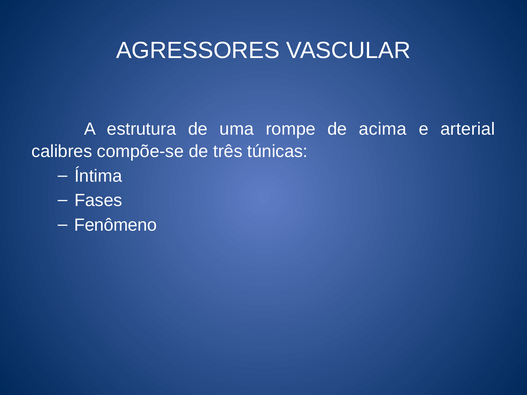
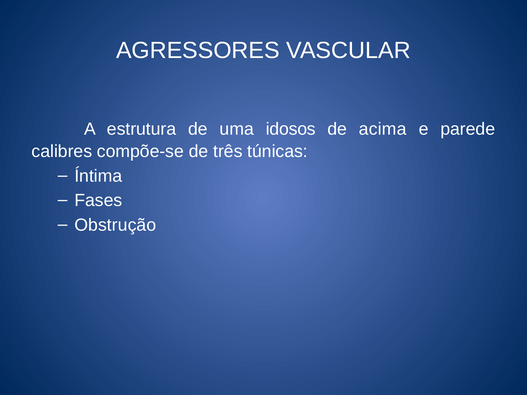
rompe: rompe -> idosos
arterial: arterial -> parede
Fenômeno: Fenômeno -> Obstrução
